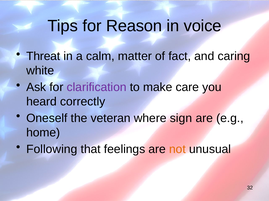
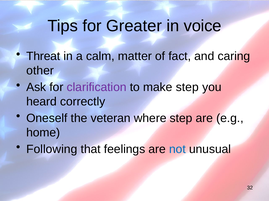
Reason: Reason -> Greater
white: white -> other
make care: care -> step
where sign: sign -> step
not colour: orange -> blue
